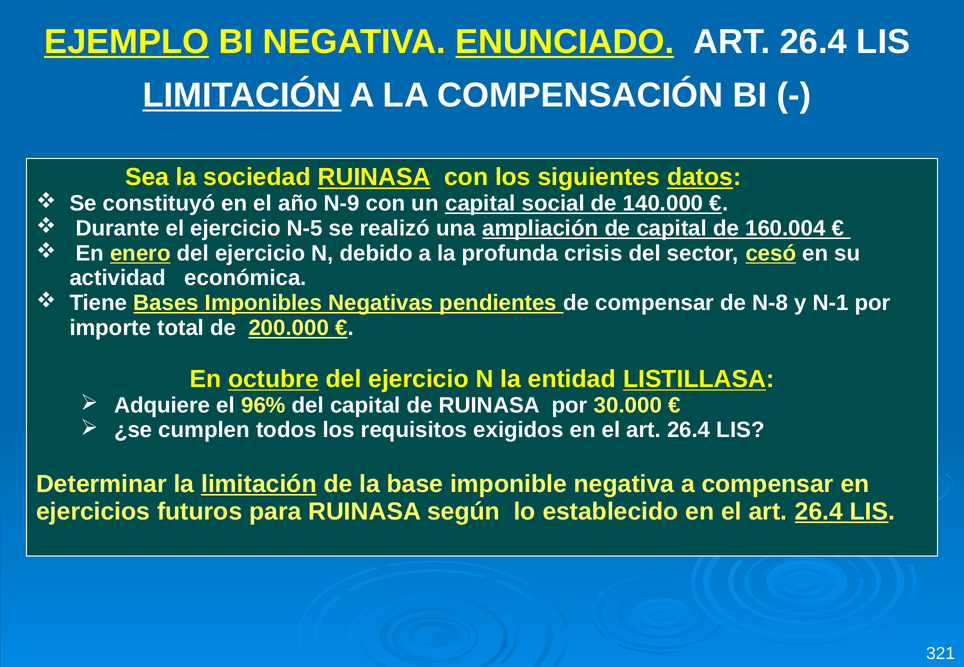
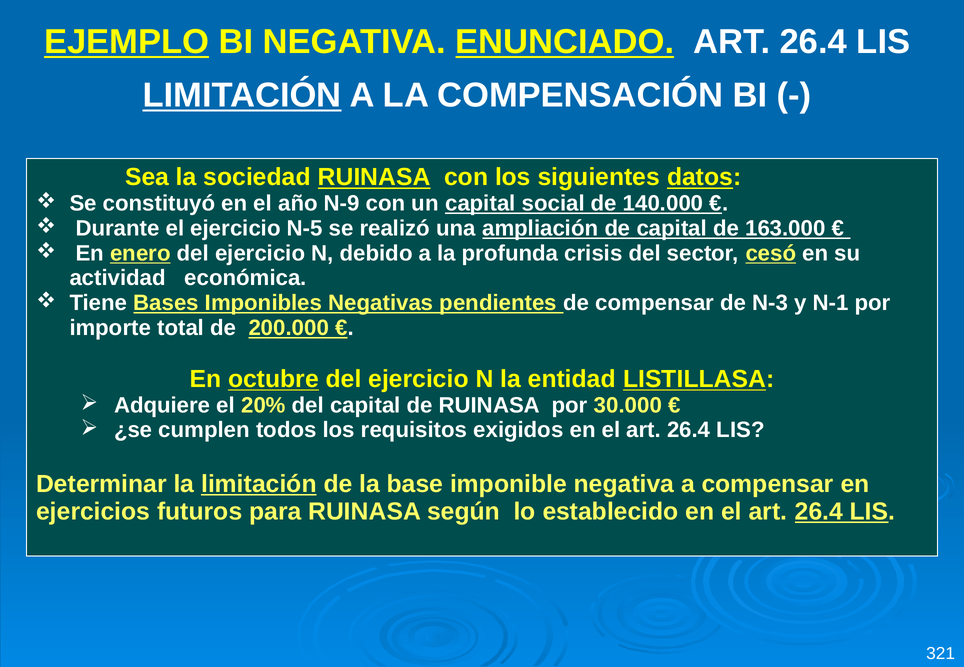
160.004: 160.004 -> 163.000
N-8: N-8 -> N-3
96%: 96% -> 20%
